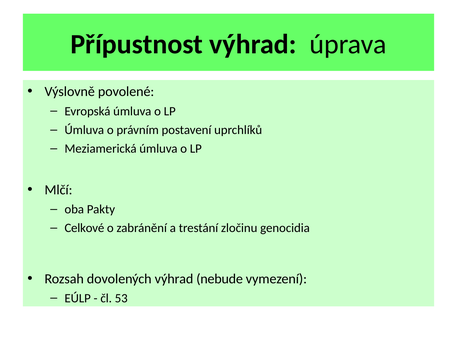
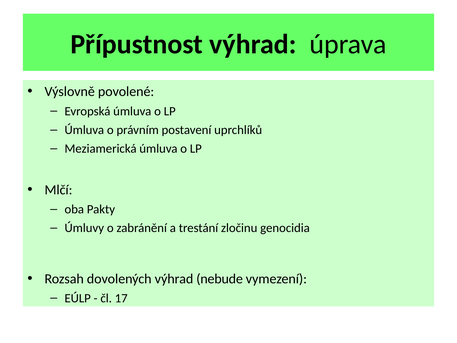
Celkové: Celkové -> Úmluvy
53: 53 -> 17
